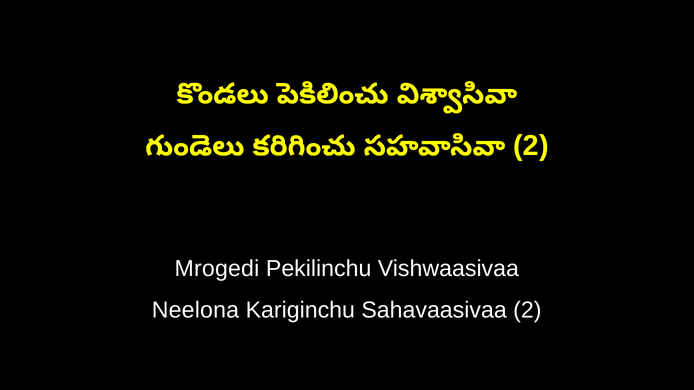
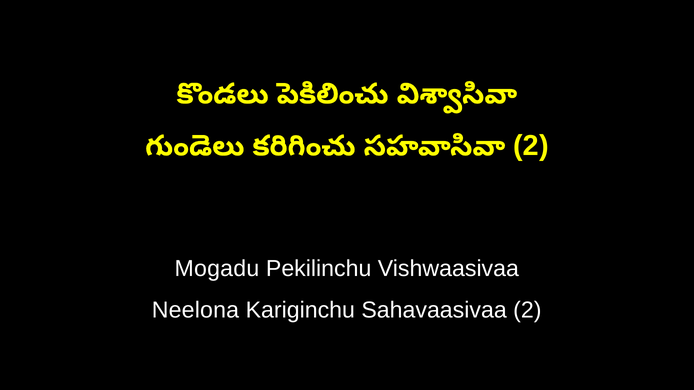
Mrogedi: Mrogedi -> Mogadu
